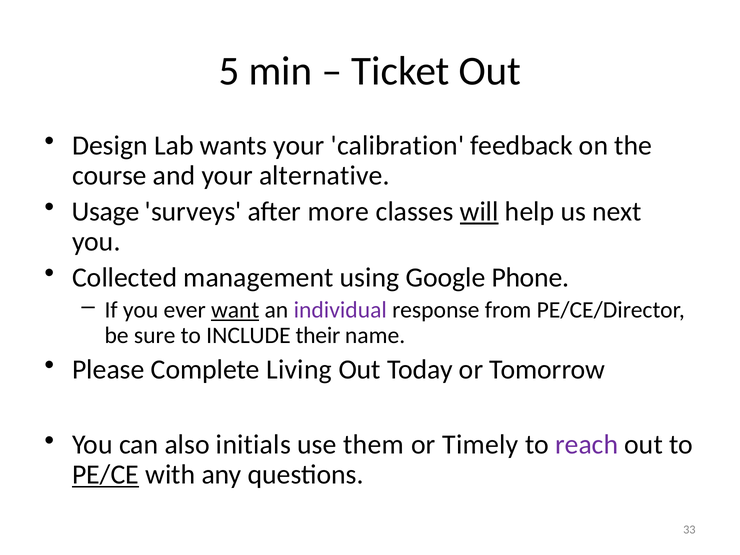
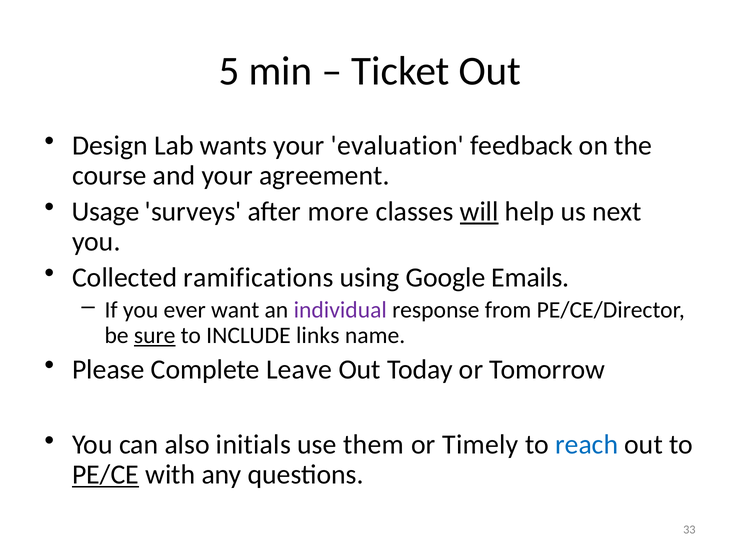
calibration: calibration -> evaluation
alternative: alternative -> agreement
management: management -> ramifications
Phone: Phone -> Emails
want underline: present -> none
sure underline: none -> present
their: their -> links
Living: Living -> Leave
reach colour: purple -> blue
